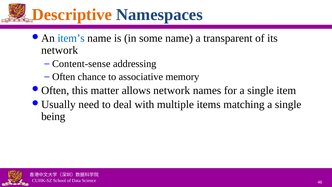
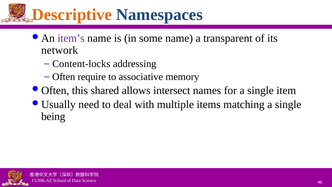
item’s colour: blue -> purple
Content-sense: Content-sense -> Content-locks
chance: chance -> require
matter: matter -> shared
allows network: network -> intersect
